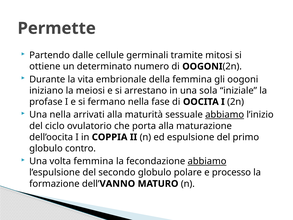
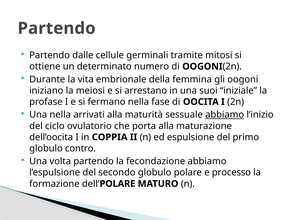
Permette at (57, 28): Permette -> Partendo
sola: sola -> suoi
volta femmina: femmina -> partendo
abbiamo at (207, 161) underline: present -> none
VANNO at (117, 184): VANNO -> POLARE
